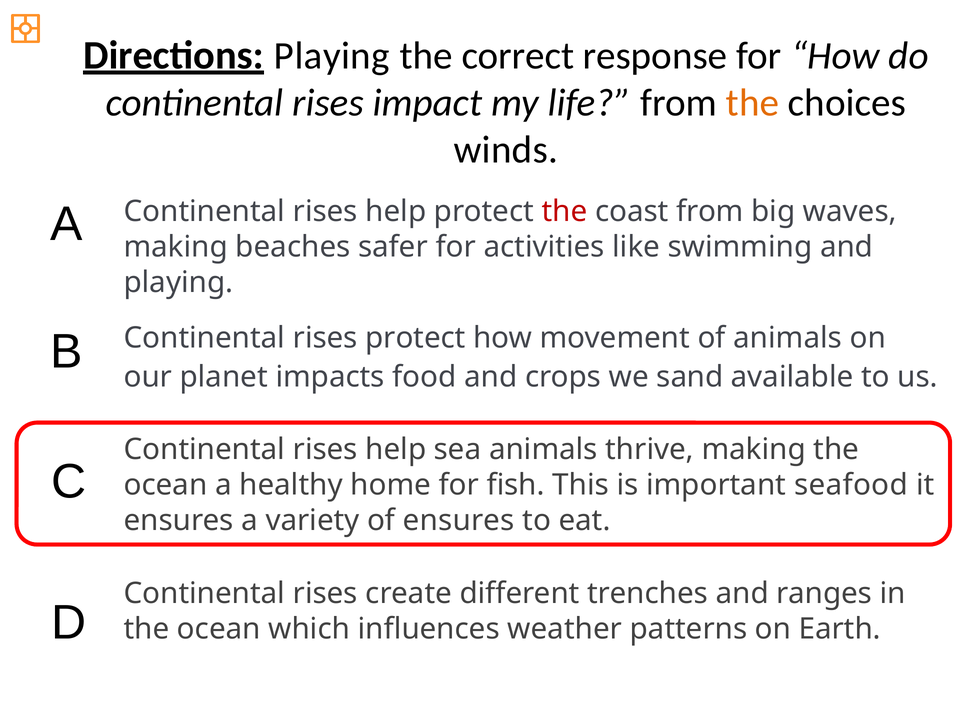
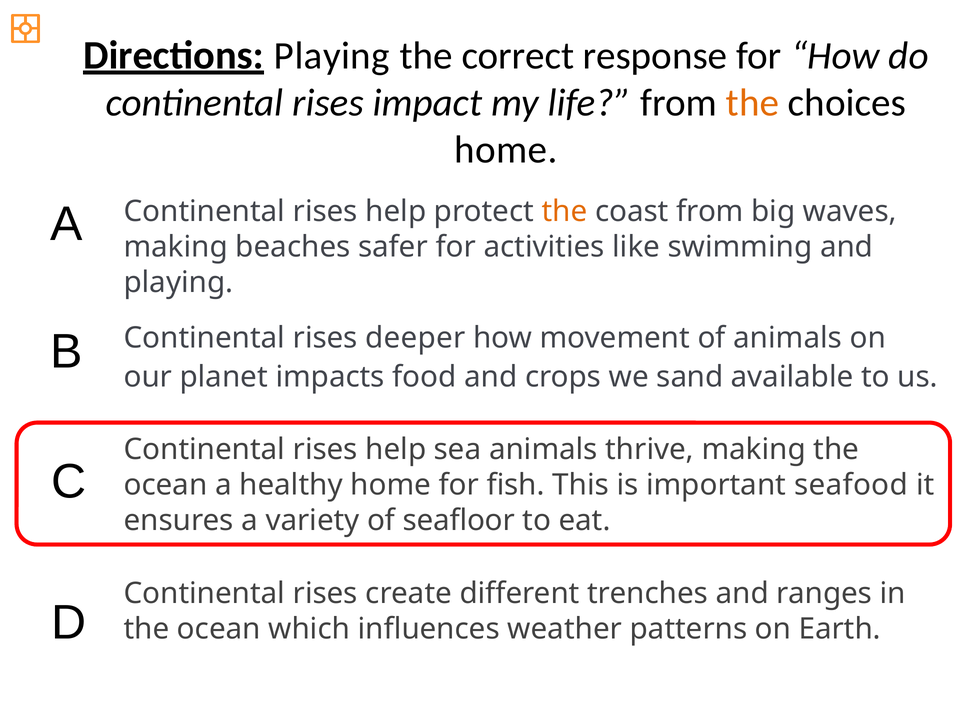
winds at (506, 150): winds -> home
the at (565, 212) colour: red -> orange
rises protect: protect -> deeper
of ensures: ensures -> seafloor
